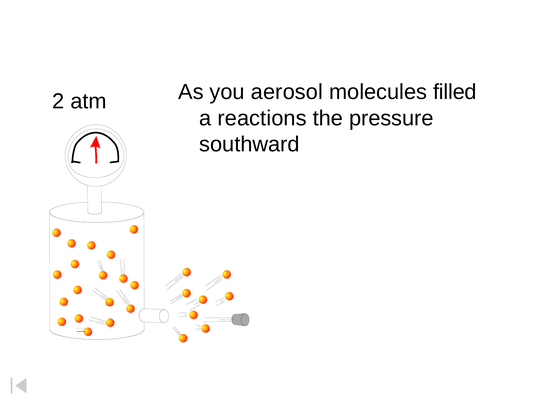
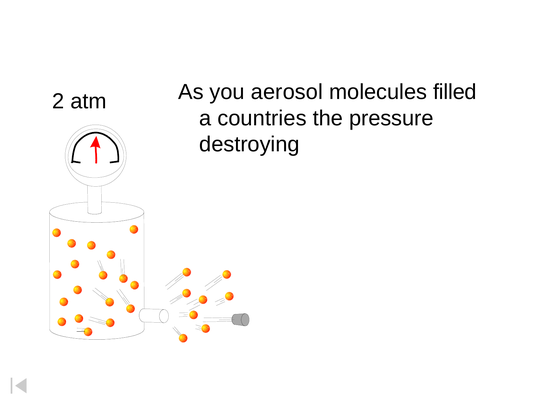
reactions: reactions -> countries
southward: southward -> destroying
